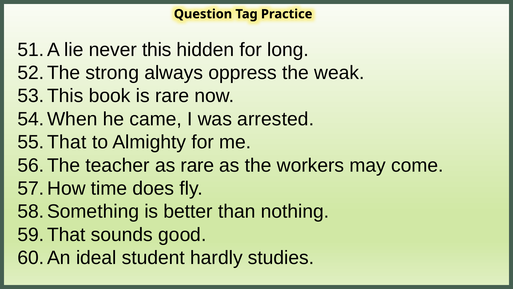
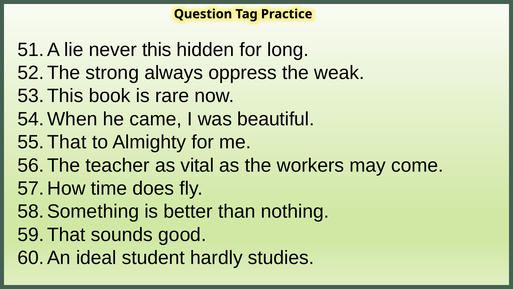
arrested: arrested -> beautiful
as rare: rare -> vital
